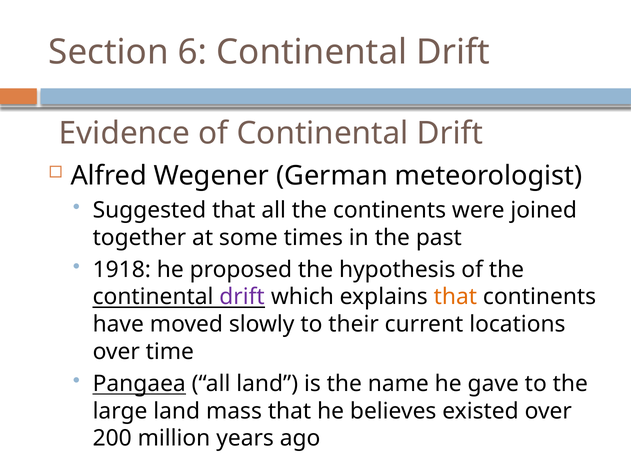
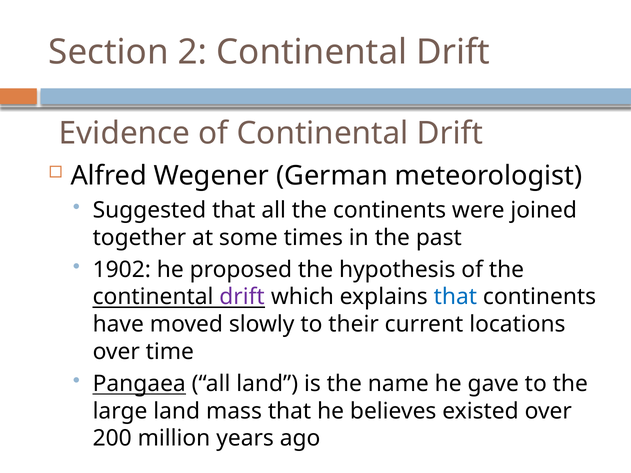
6: 6 -> 2
1918: 1918 -> 1902
that at (455, 297) colour: orange -> blue
